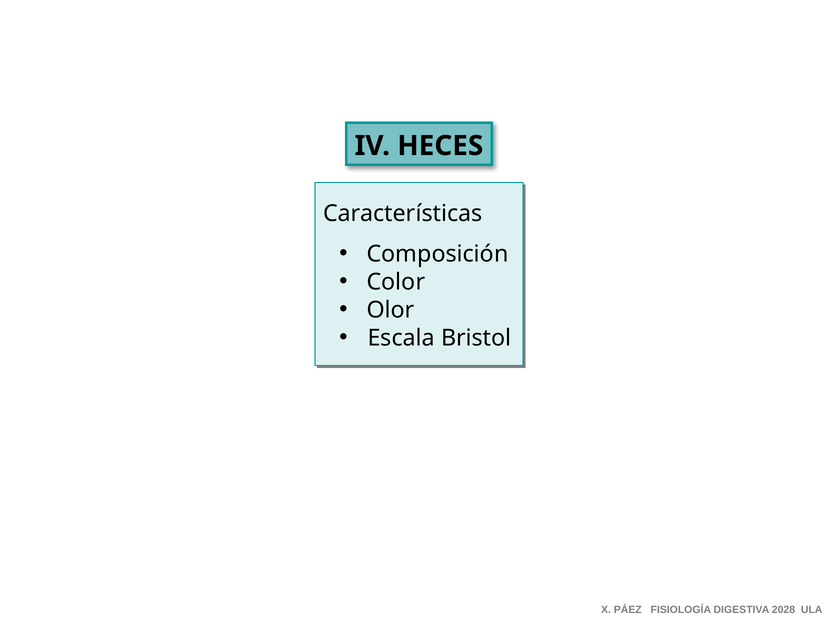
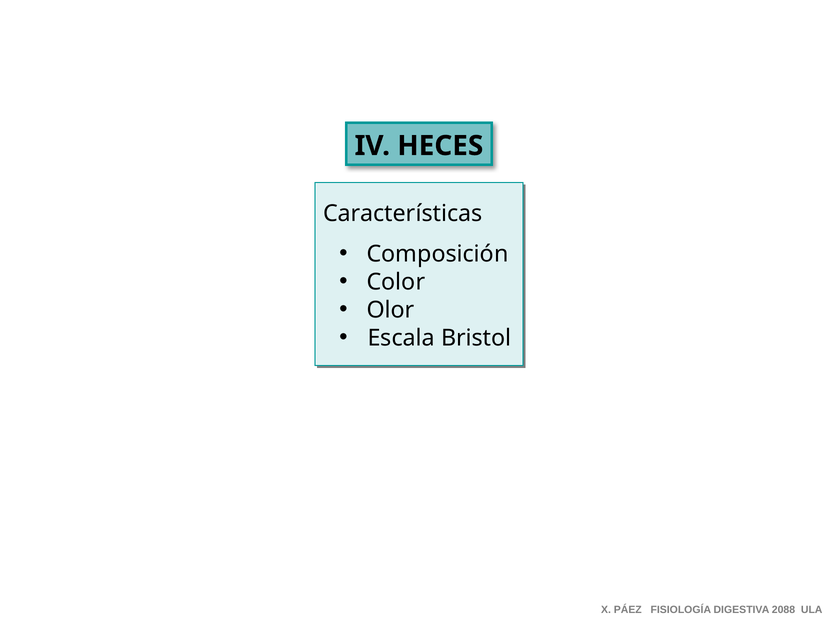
2028: 2028 -> 2088
